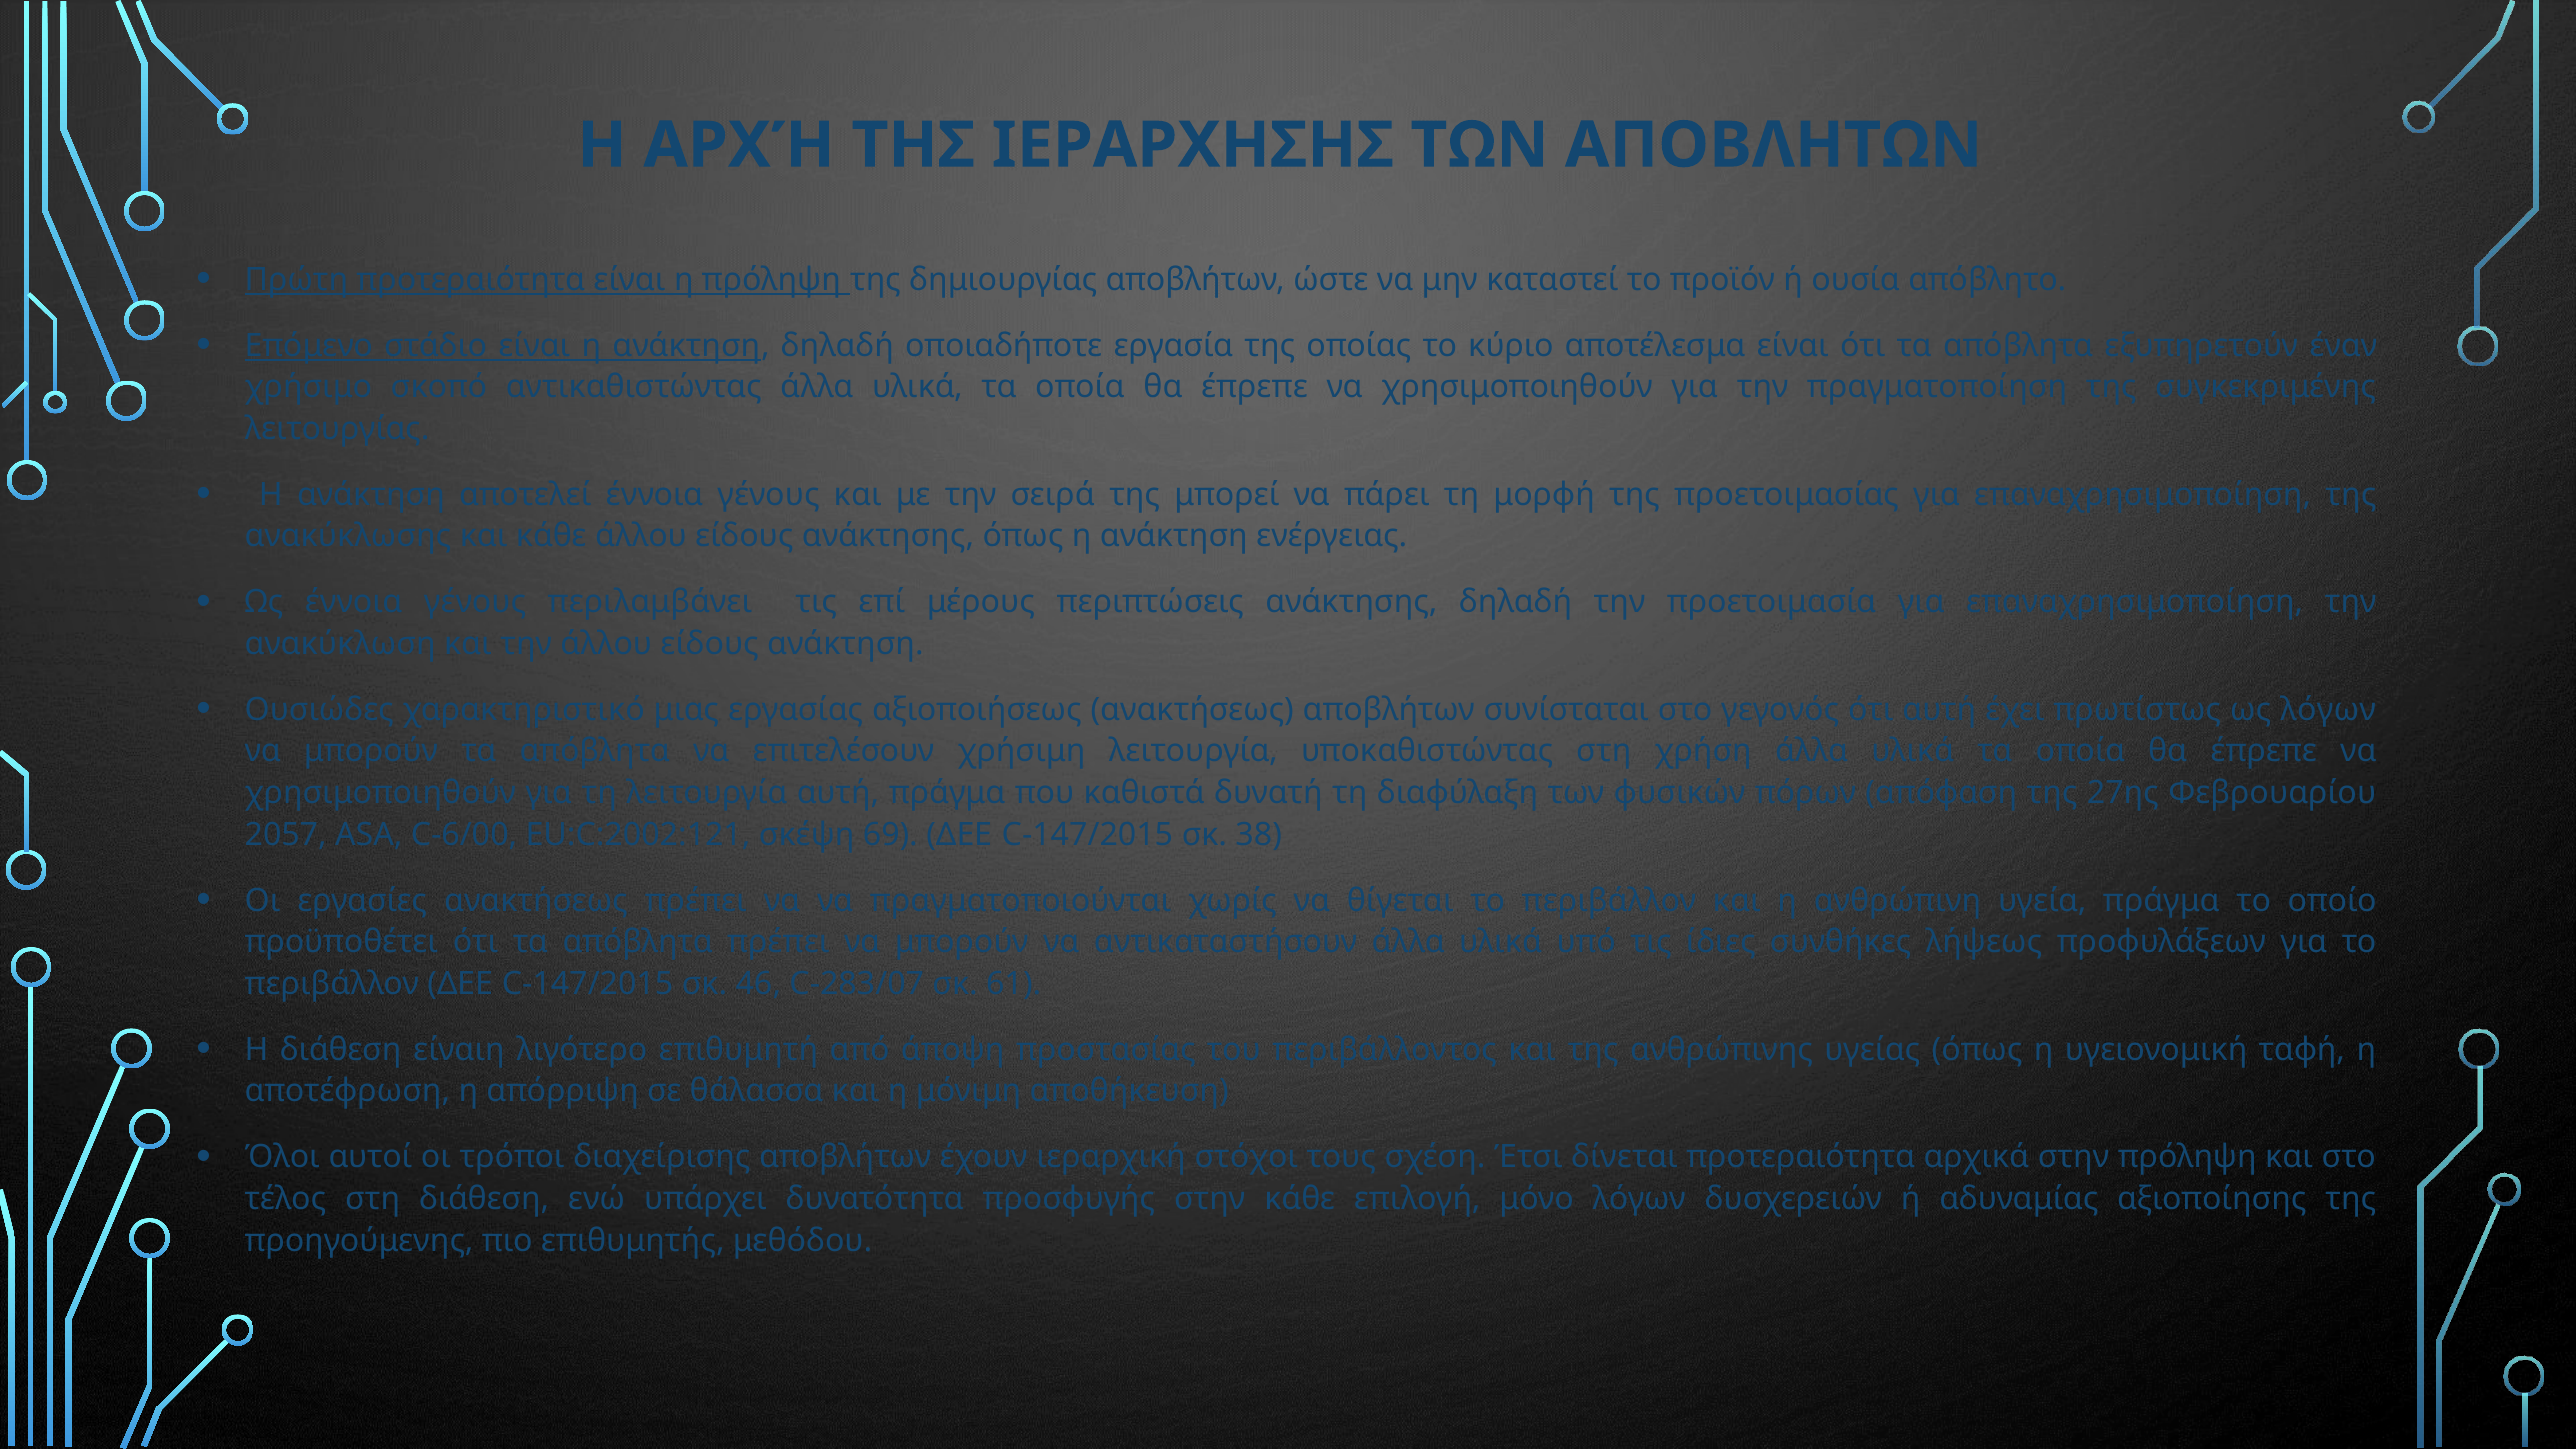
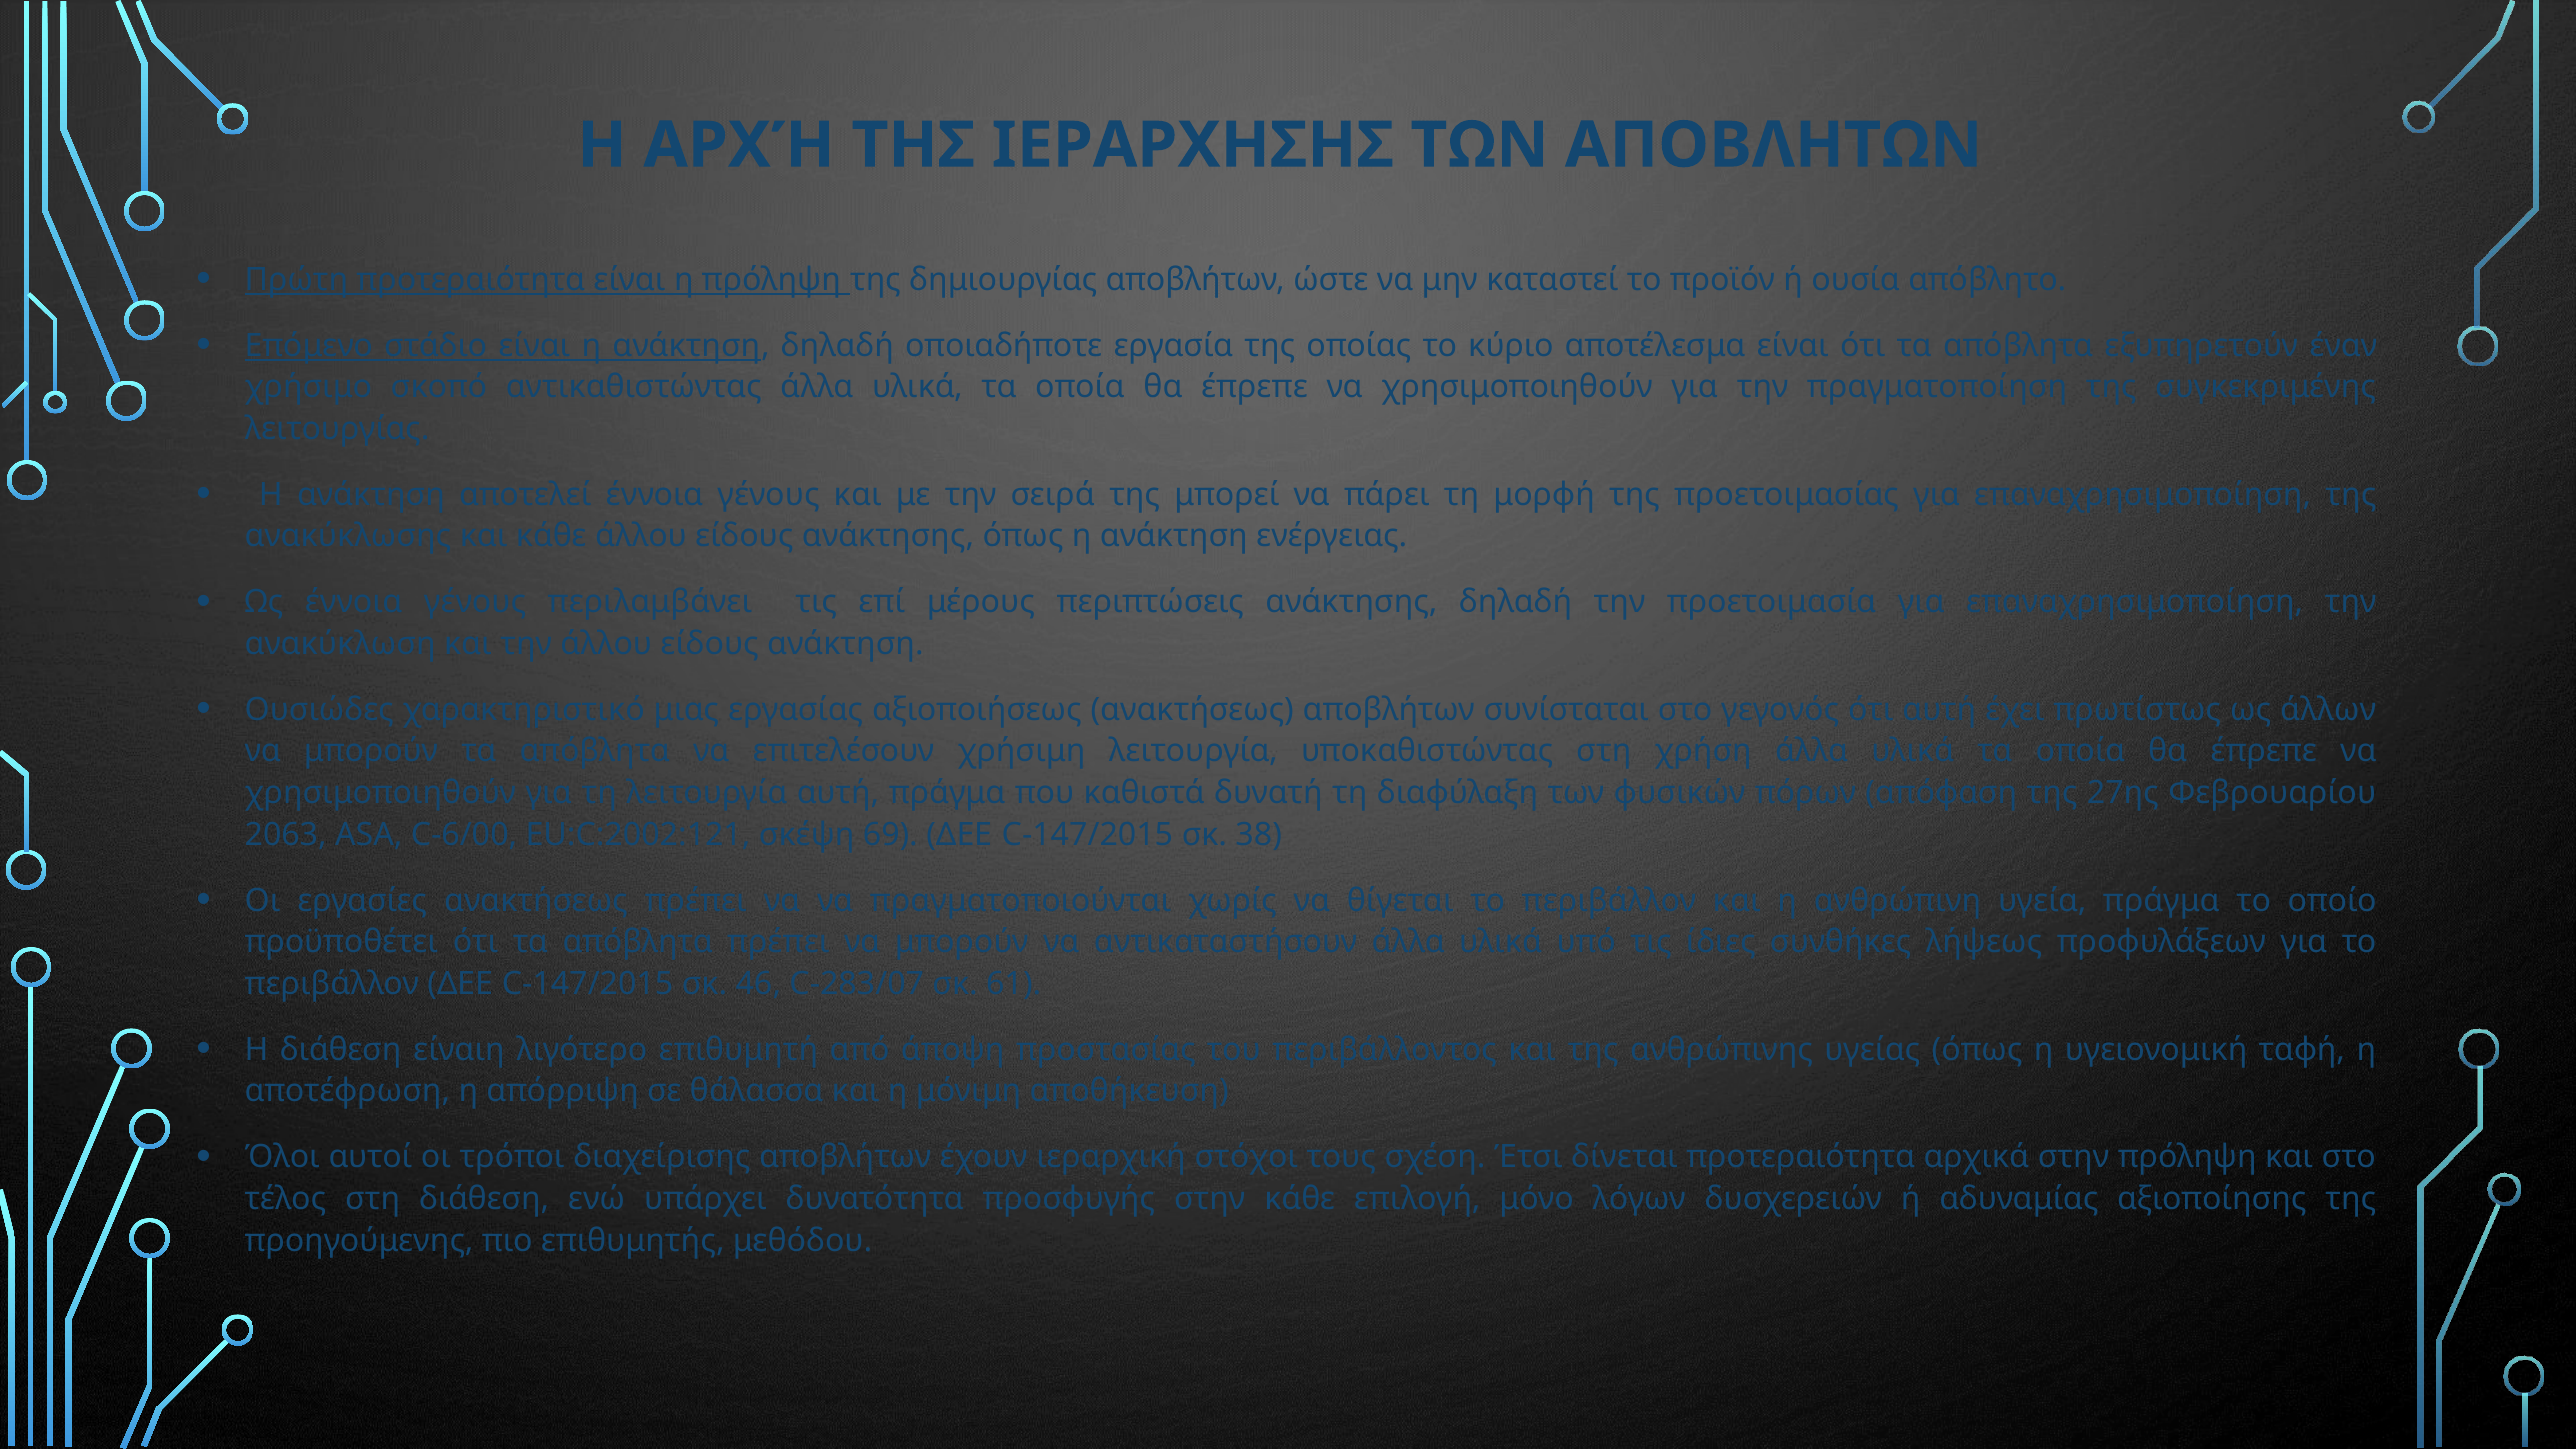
ως λόγων: λόγων -> άλλων
2057: 2057 -> 2063
